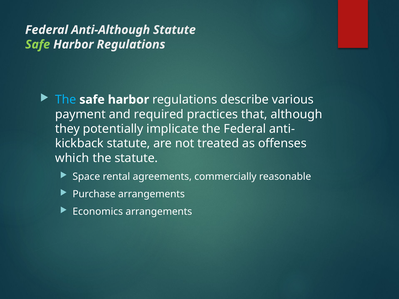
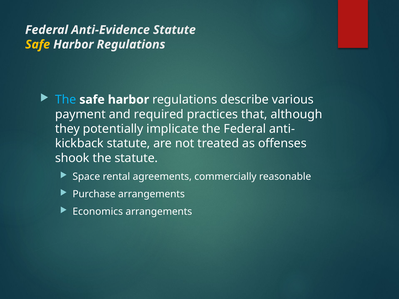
Anti-Although: Anti-Although -> Anti-Evidence
Safe at (38, 45) colour: light green -> yellow
which: which -> shook
